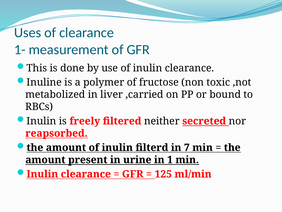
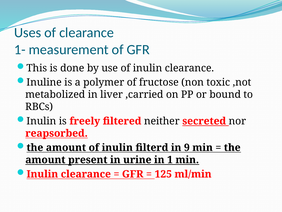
7: 7 -> 9
